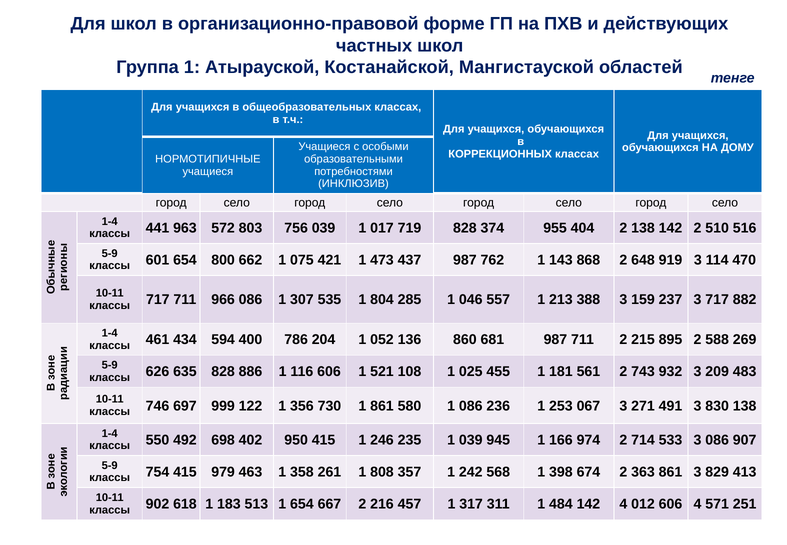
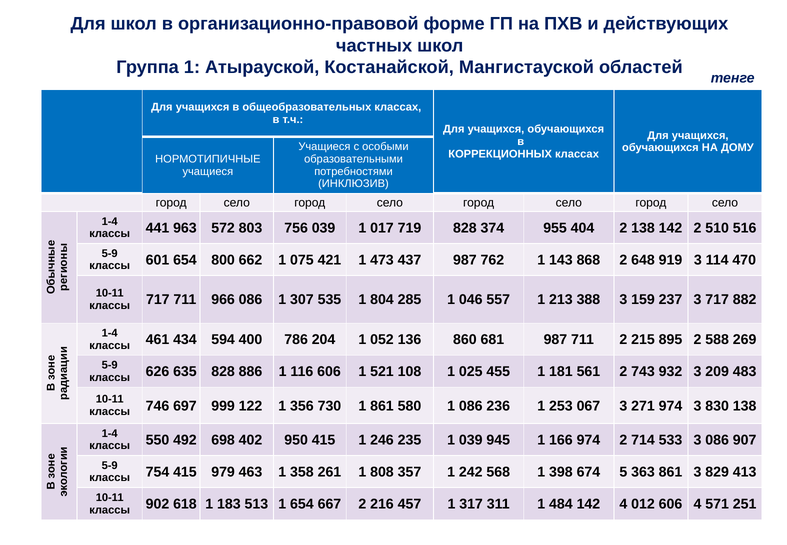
271 491: 491 -> 974
674 2: 2 -> 5
